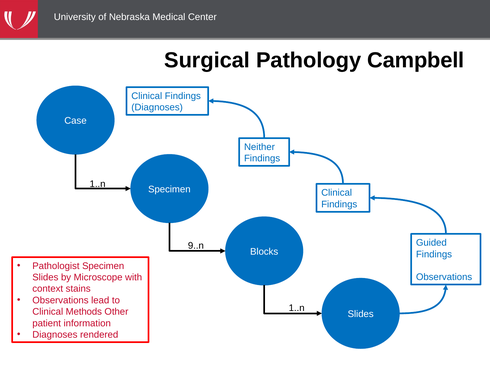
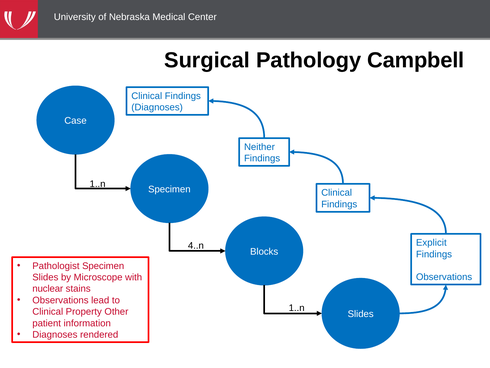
Guided: Guided -> Explicit
9..n: 9..n -> 4..n
context: context -> nuclear
Methods: Methods -> Property
